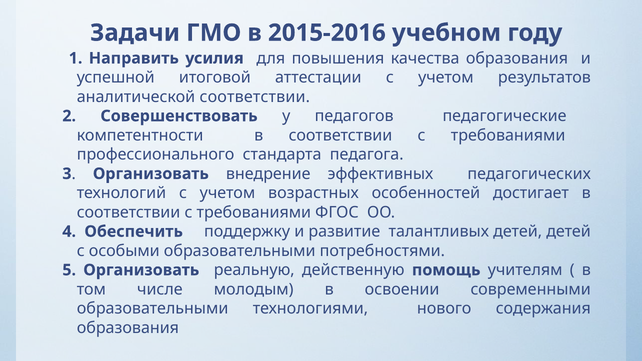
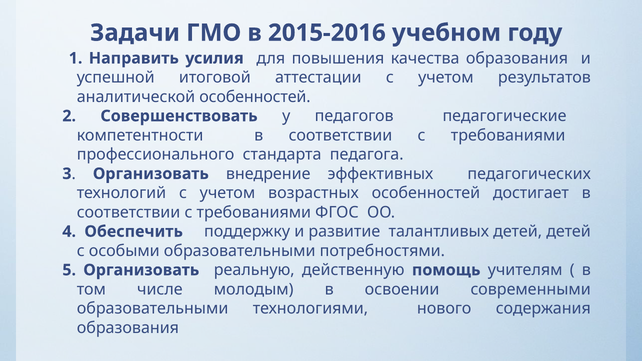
аналитической соответствии: соответствии -> особенностей
